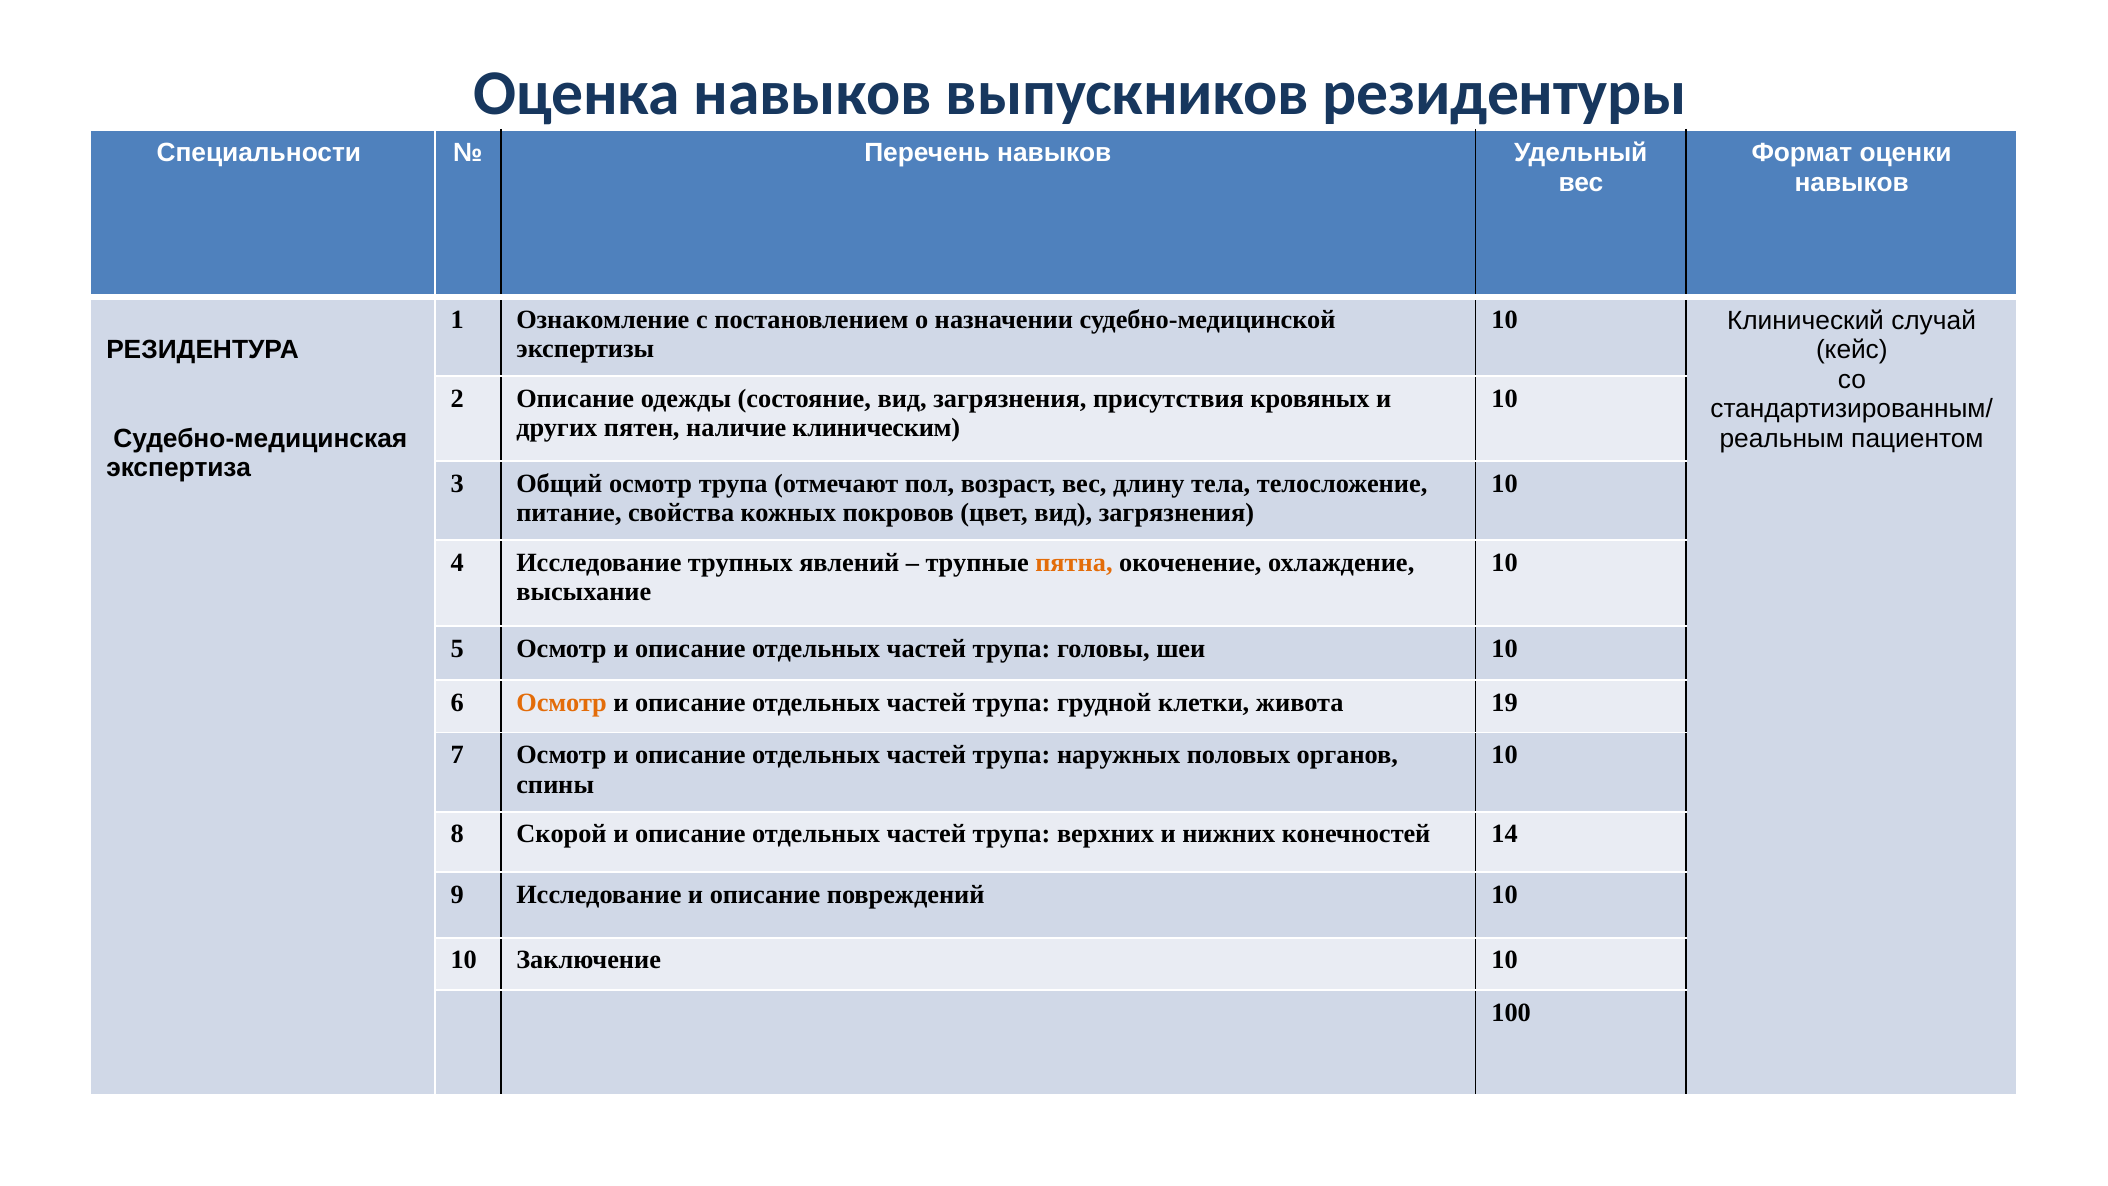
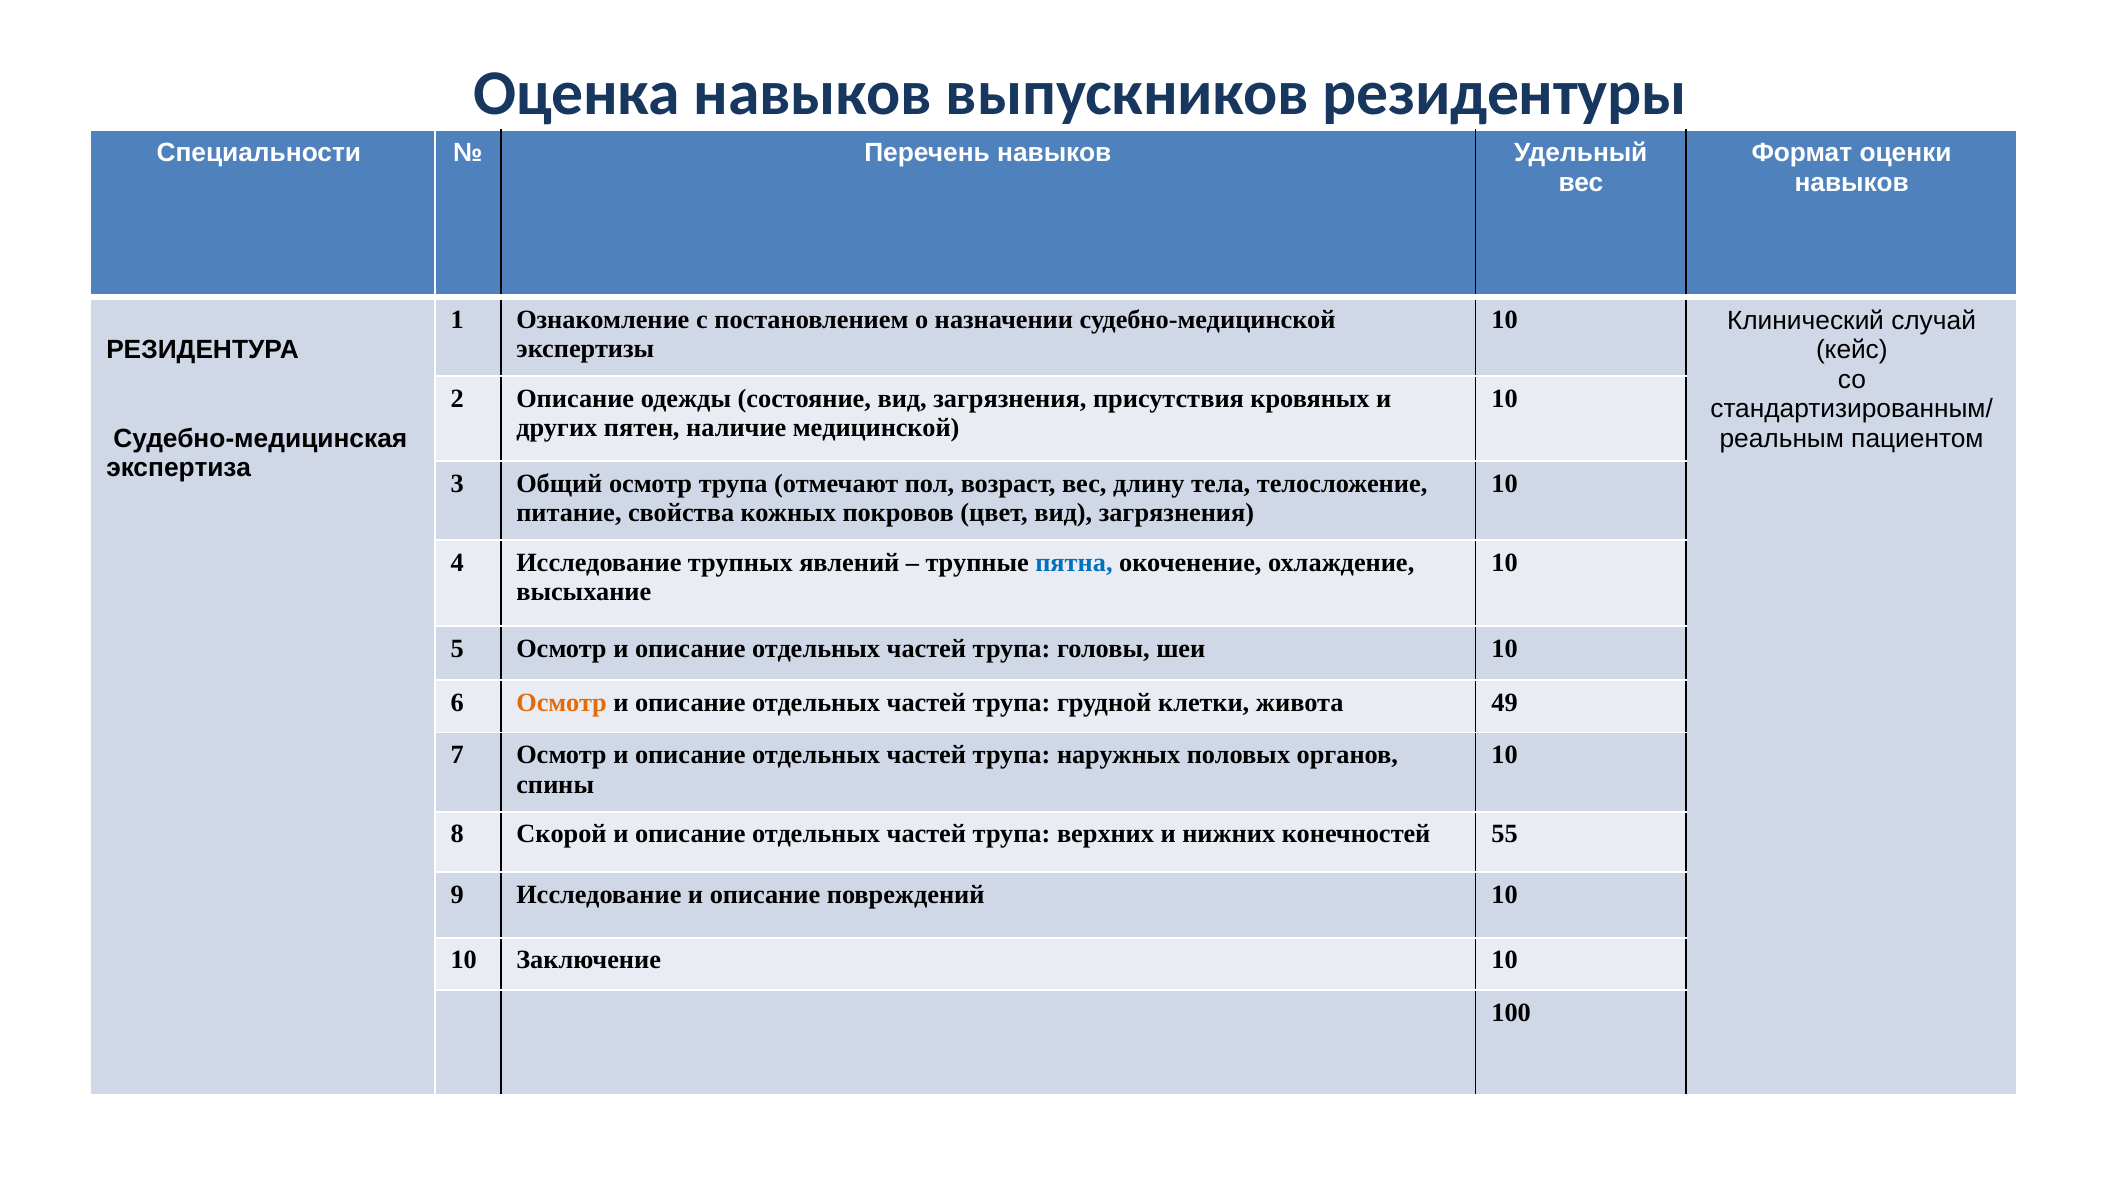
клиническим: клиническим -> медицинской
пятна colour: orange -> blue
19: 19 -> 49
14: 14 -> 55
